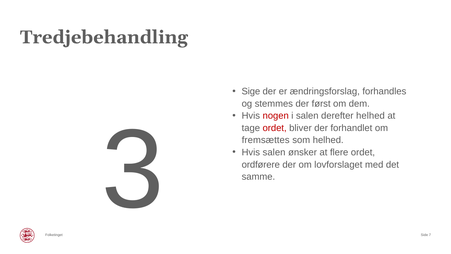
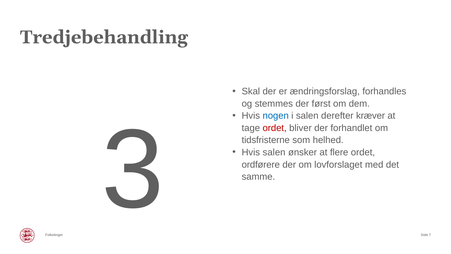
Sige: Sige -> Skal
nogen colour: red -> blue
derefter helhed: helhed -> kræver
fremsættes: fremsættes -> tidsfristerne
